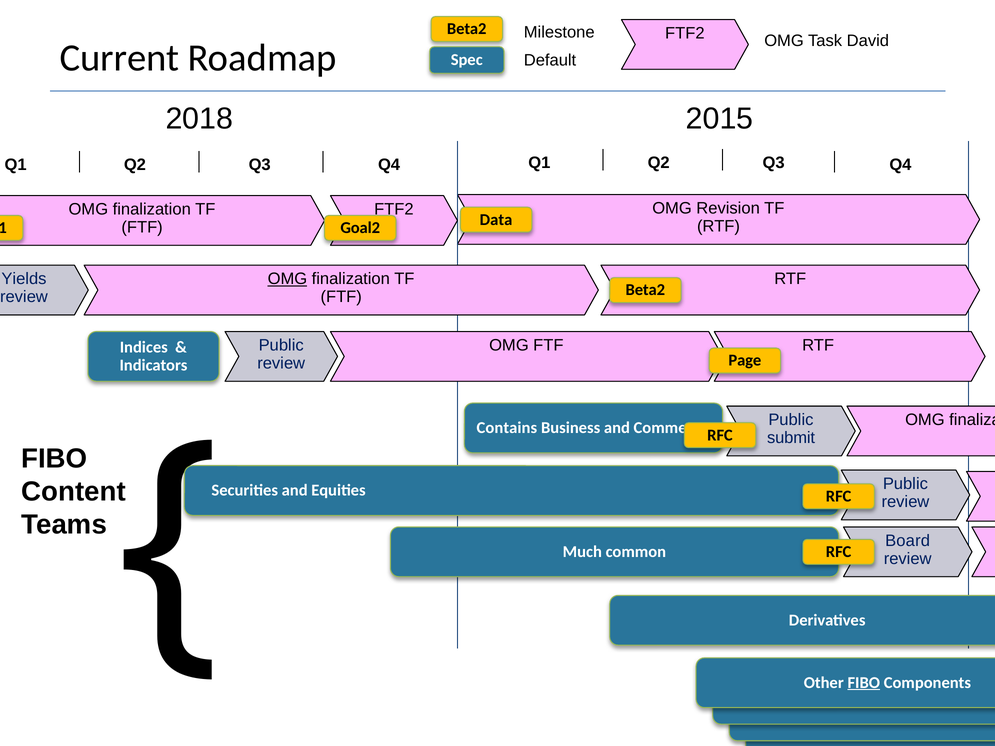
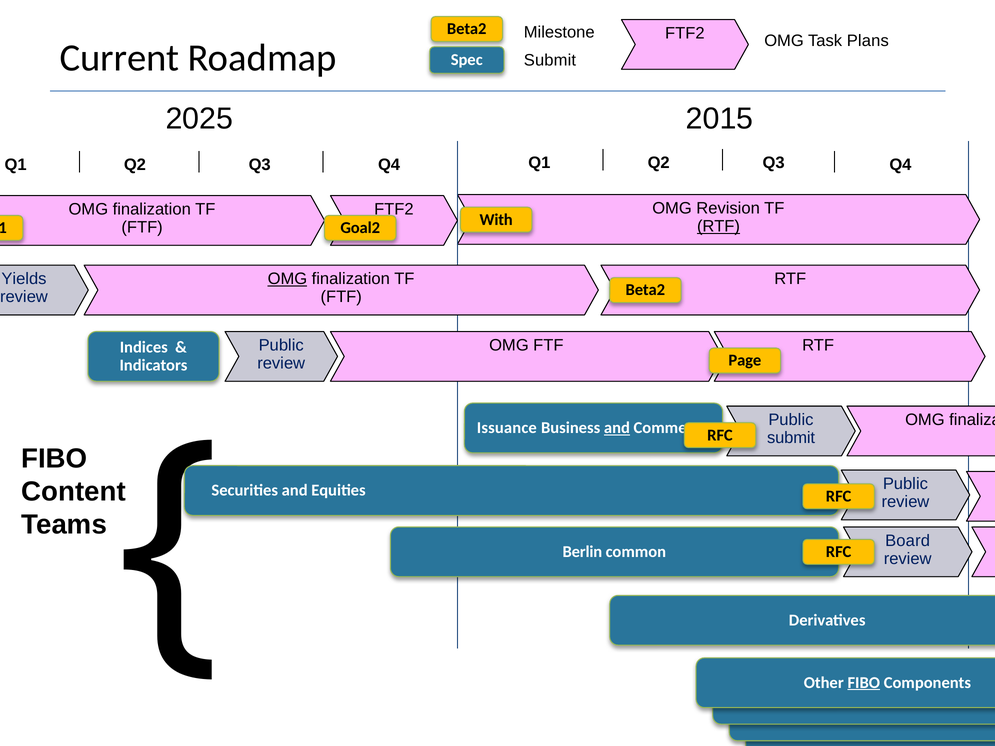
David: David -> Plans
Spec Default: Default -> Submit
2018: 2018 -> 2025
Data at (496, 220): Data -> With
RTF at (718, 226) underline: none -> present
Contains: Contains -> Issuance
and at (617, 428) underline: none -> present
Much: Much -> Berlin
